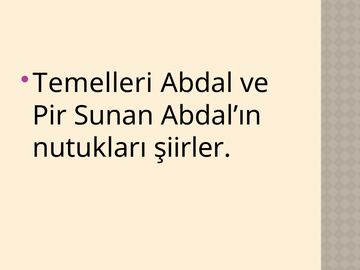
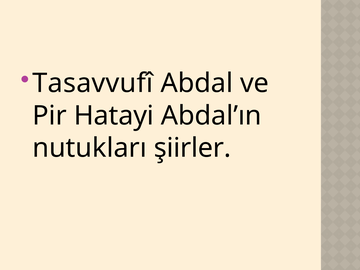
Temelleri: Temelleri -> Tasavvufî
Sunan: Sunan -> Hatayi
